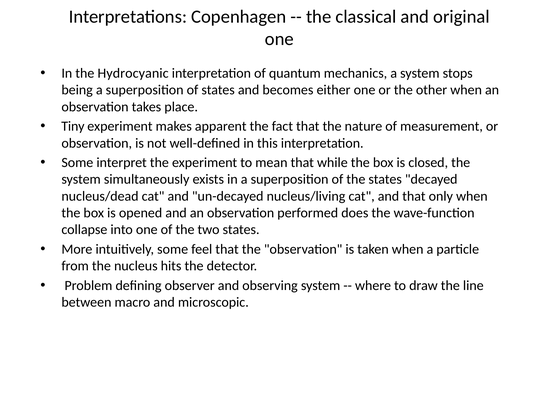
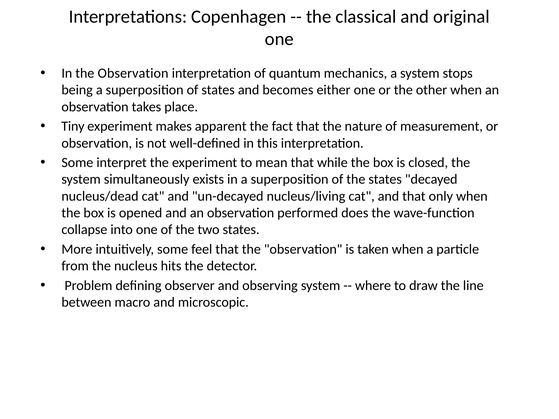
In the Hydrocyanic: Hydrocyanic -> Observation
